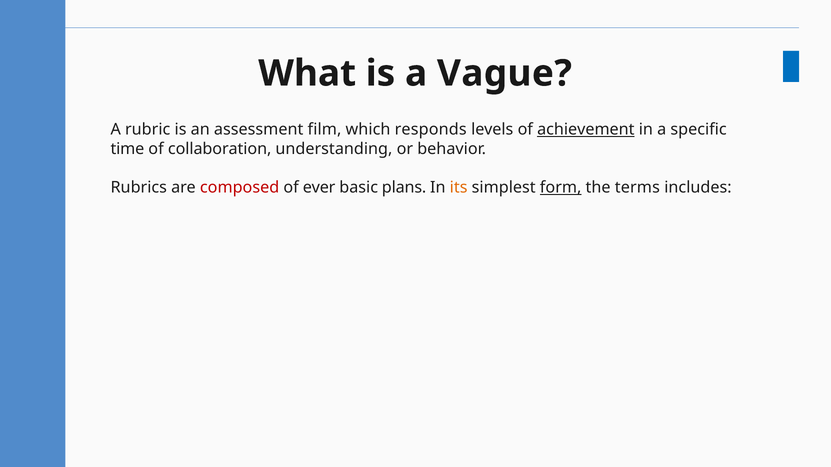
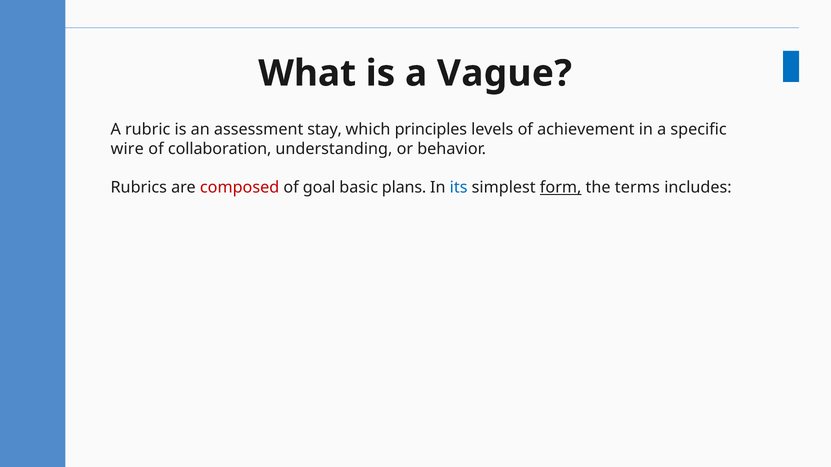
film: film -> stay
responds: responds -> principles
achievement underline: present -> none
time: time -> wire
ever: ever -> goal
its colour: orange -> blue
